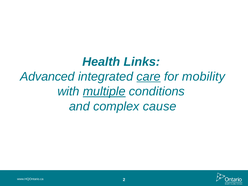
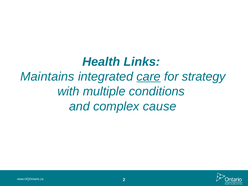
Advanced: Advanced -> Maintains
mobility: mobility -> strategy
multiple underline: present -> none
